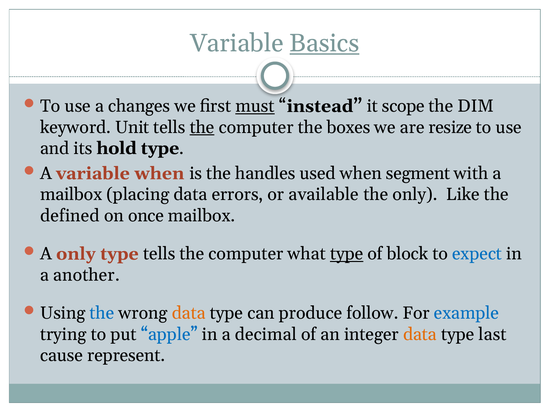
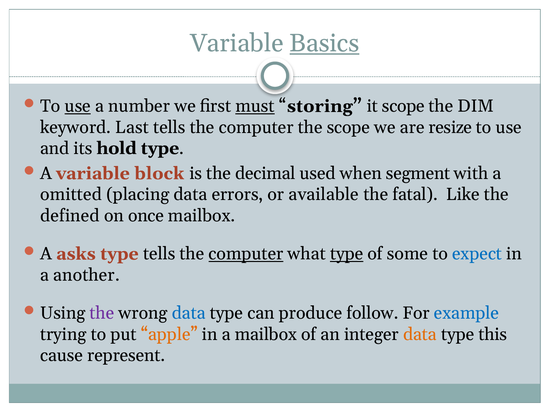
use at (78, 106) underline: none -> present
changes: changes -> number
instead: instead -> storing
Unit: Unit -> Last
the at (202, 127) underline: present -> none
the boxes: boxes -> scope
variable when: when -> block
handles: handles -> decimal
mailbox at (71, 195): mailbox -> omitted
the only: only -> fatal
A only: only -> asks
computer at (246, 254) underline: none -> present
block: block -> some
the at (102, 314) colour: blue -> purple
data at (189, 314) colour: orange -> blue
apple colour: blue -> orange
a decimal: decimal -> mailbox
last: last -> this
